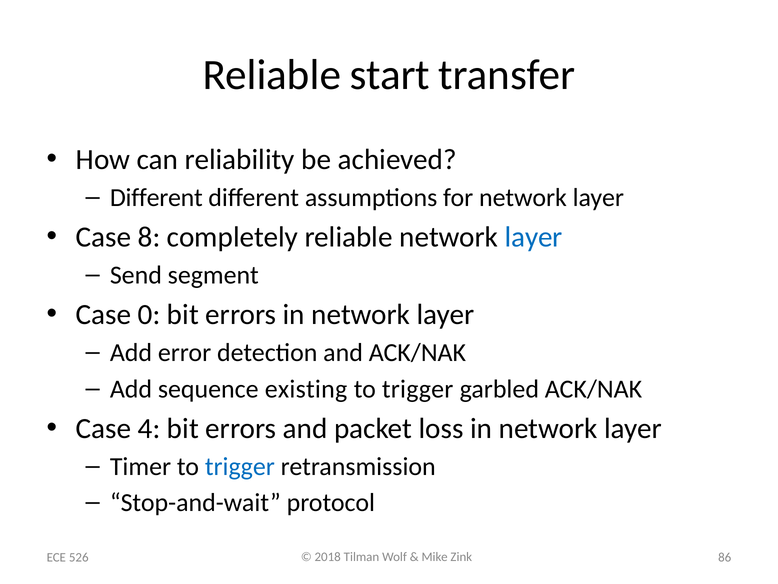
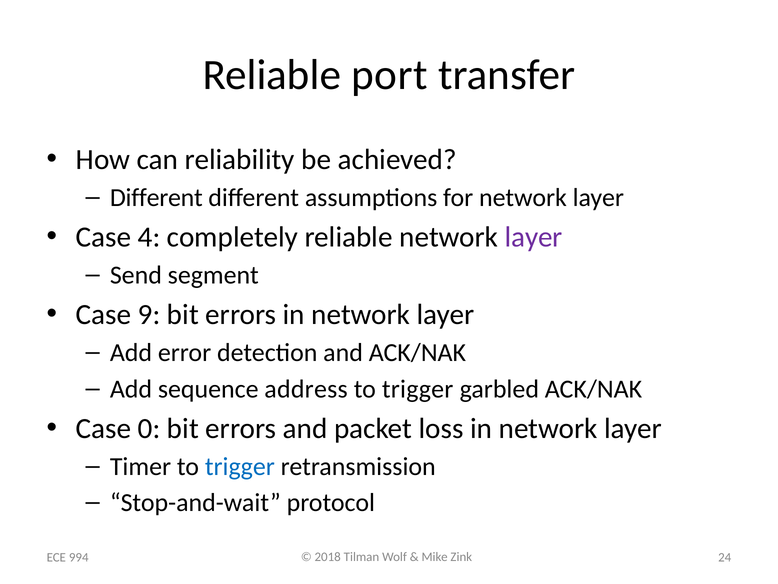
start: start -> port
8: 8 -> 4
layer at (534, 237) colour: blue -> purple
0: 0 -> 9
existing: existing -> address
4: 4 -> 0
86: 86 -> 24
526: 526 -> 994
